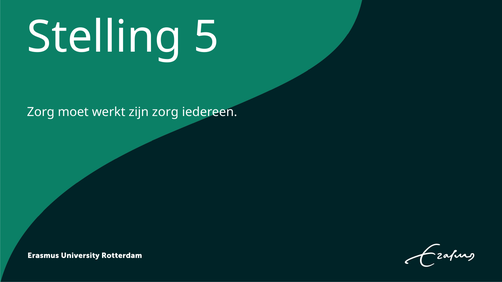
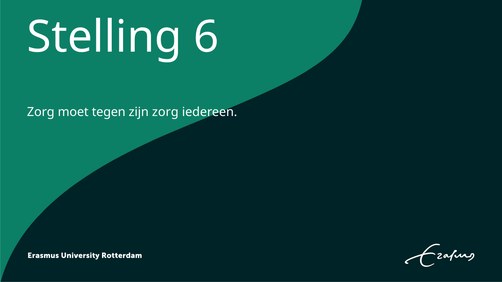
5: 5 -> 6
werkt: werkt -> tegen
